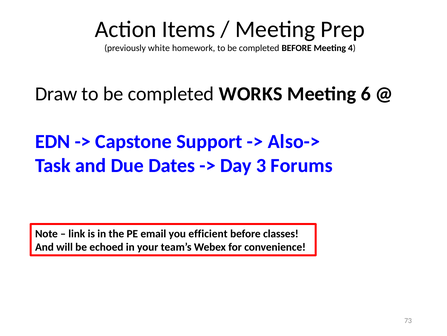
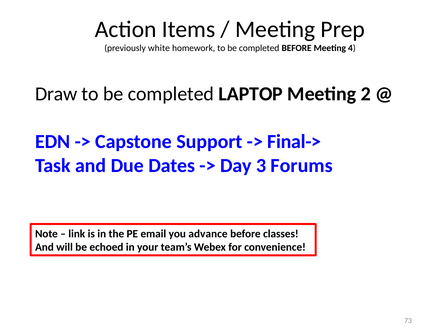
WORKS: WORKS -> LAPTOP
6: 6 -> 2
Also->: Also-> -> Final->
efficient: efficient -> advance
